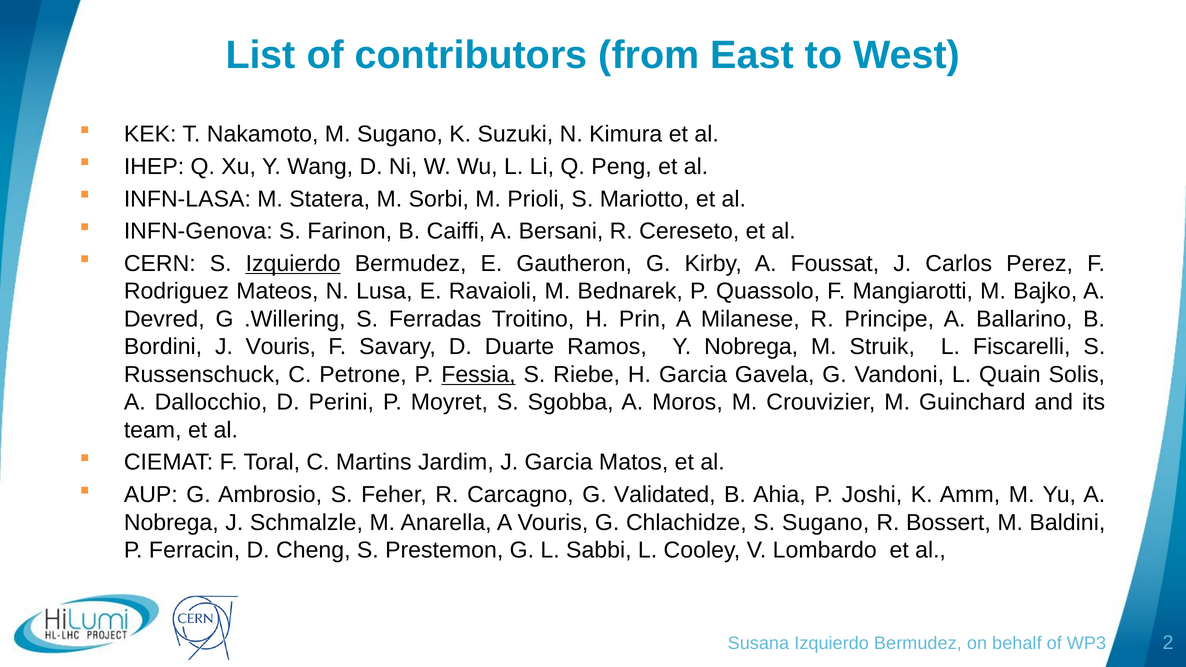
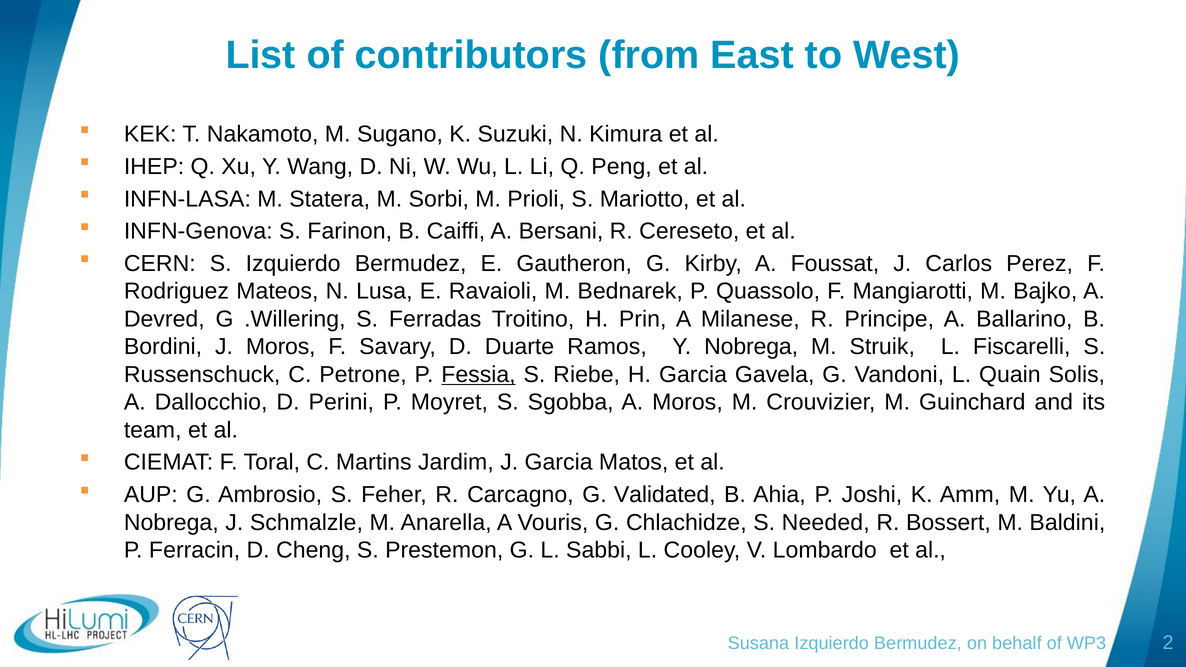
Izquierdo at (293, 264) underline: present -> none
J Vouris: Vouris -> Moros
S Sugano: Sugano -> Needed
